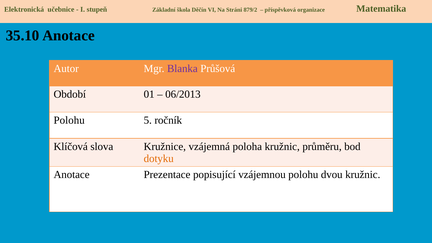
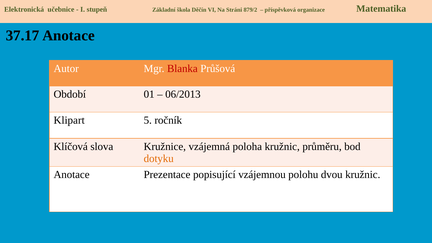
35.10: 35.10 -> 37.17
Blanka colour: purple -> red
Polohu at (69, 120): Polohu -> Klipart
